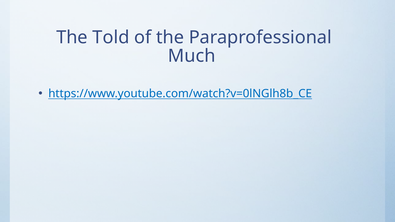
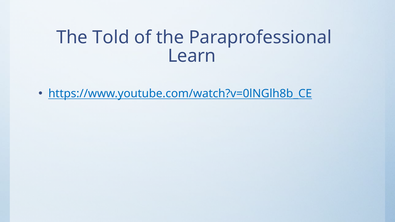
Much: Much -> Learn
